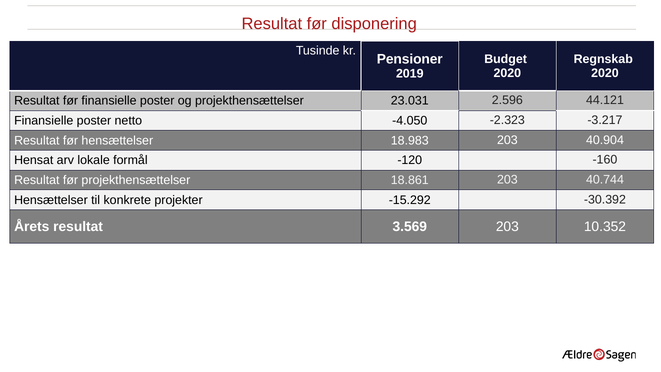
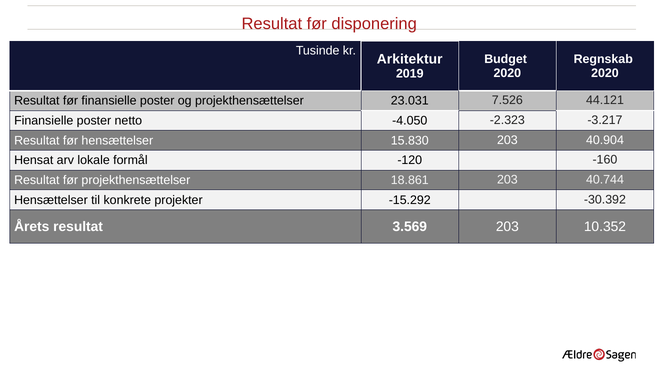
Pensioner: Pensioner -> Arkitektur
2.596: 2.596 -> 7.526
18.983: 18.983 -> 15.830
